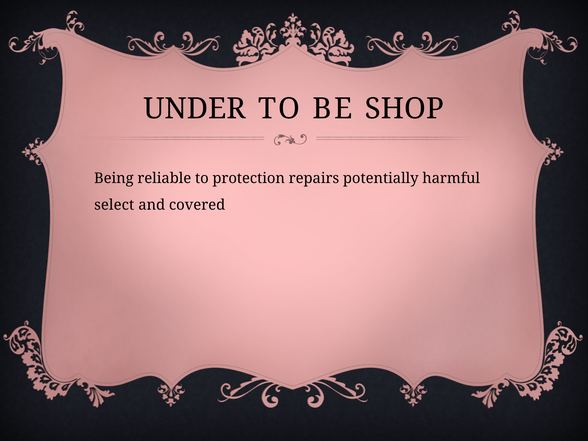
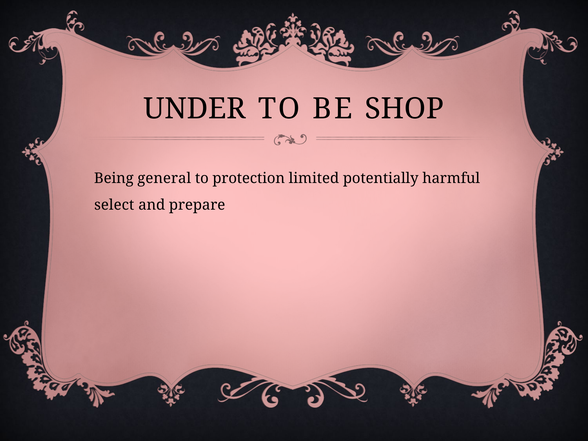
reliable: reliable -> general
repairs: repairs -> limited
covered: covered -> prepare
